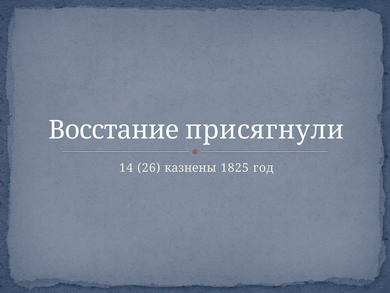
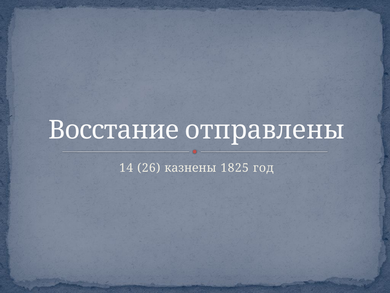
присягнули: присягнули -> отправлены
